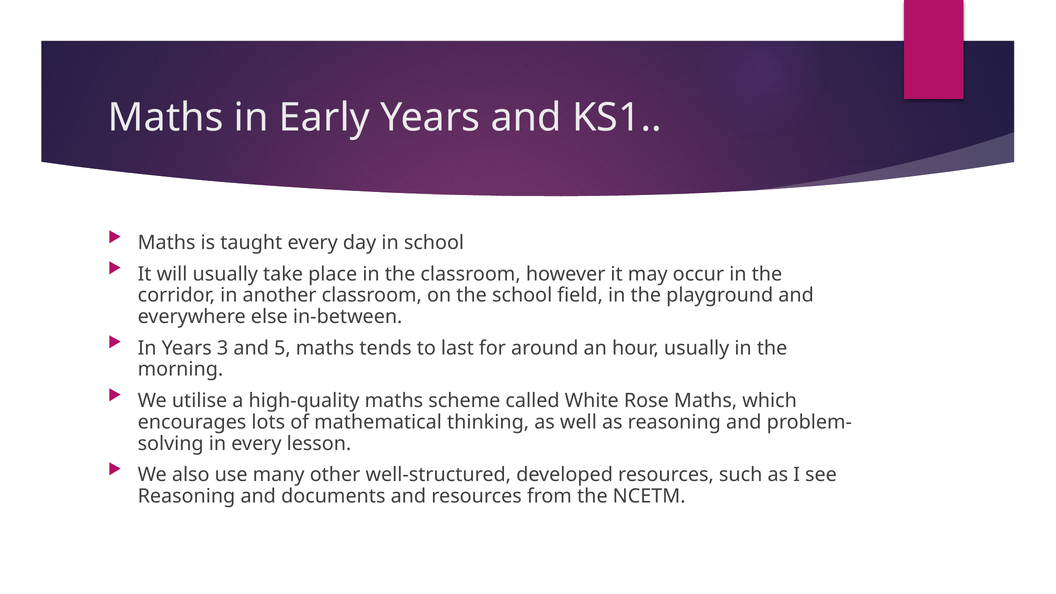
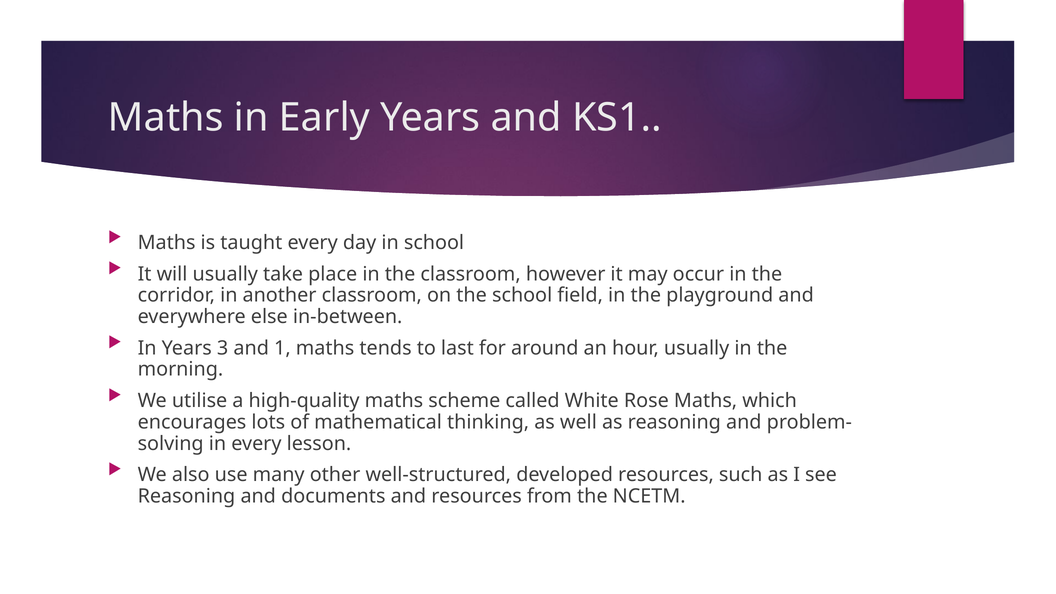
5: 5 -> 1
